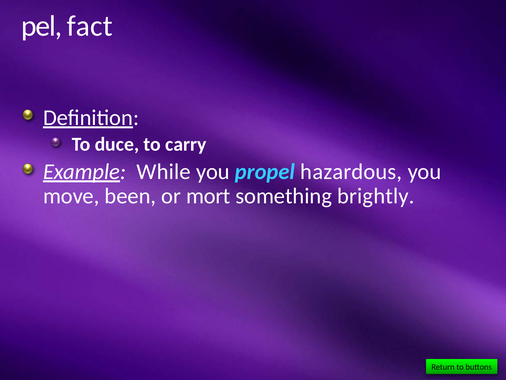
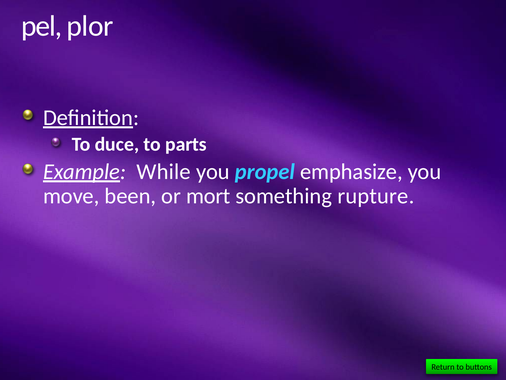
fact: fact -> plor
carry: carry -> parts
hazardous: hazardous -> emphasize
brightly: brightly -> rupture
